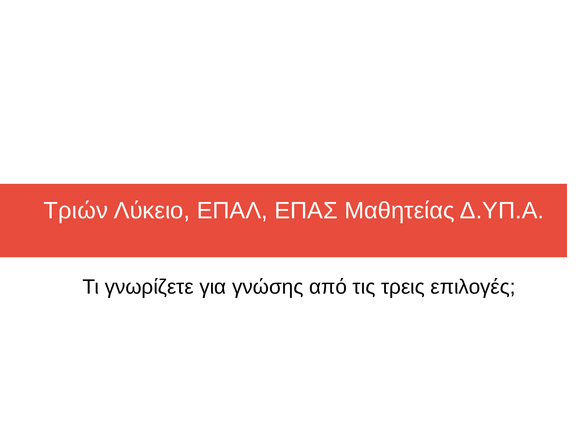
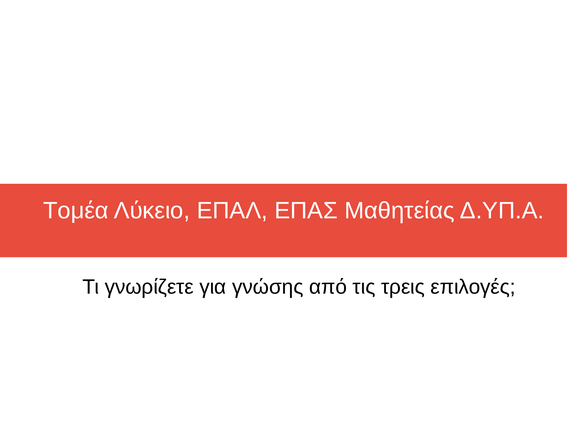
Τριών: Τριών -> Τομέα
